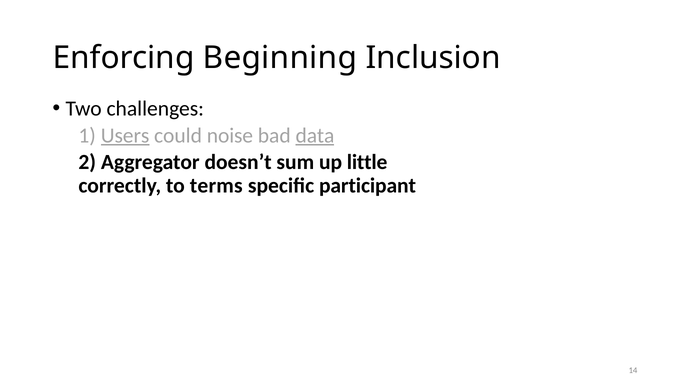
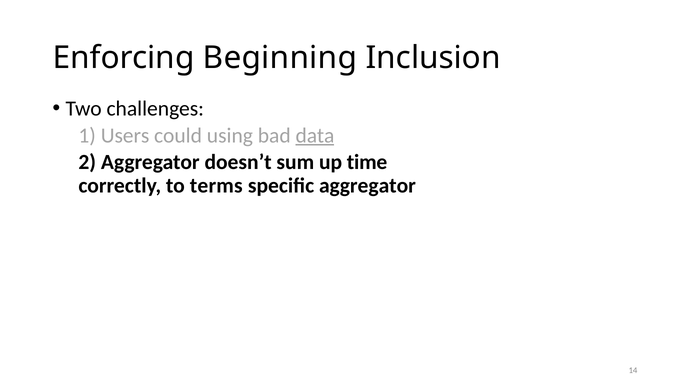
Users underline: present -> none
noise: noise -> using
little: little -> time
specific participant: participant -> aggregator
